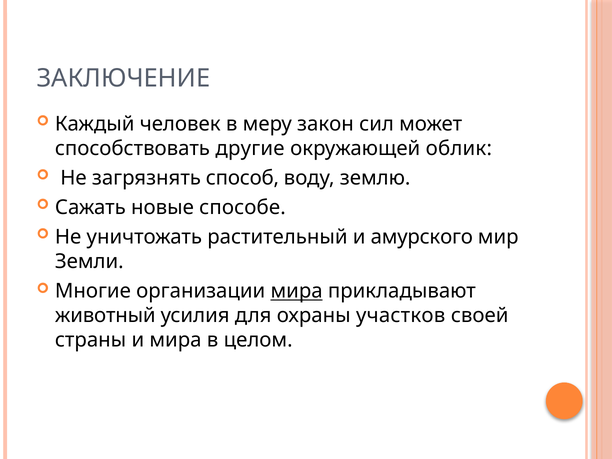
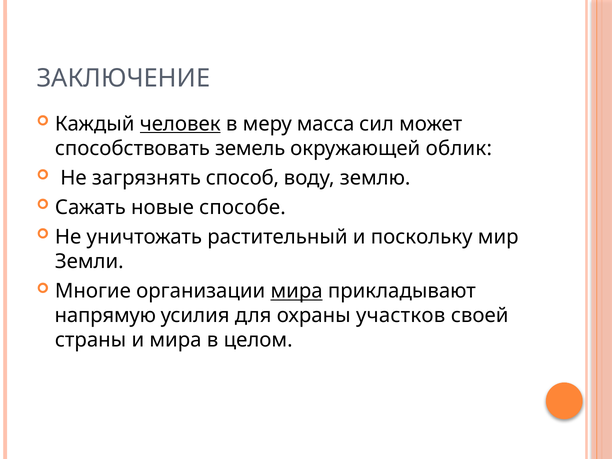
человек underline: none -> present
закон: закон -> масса
другие: другие -> земель
амурского: амурского -> поскольку
животный: животный -> напрямую
